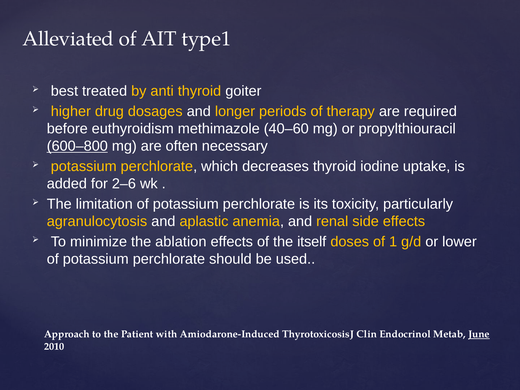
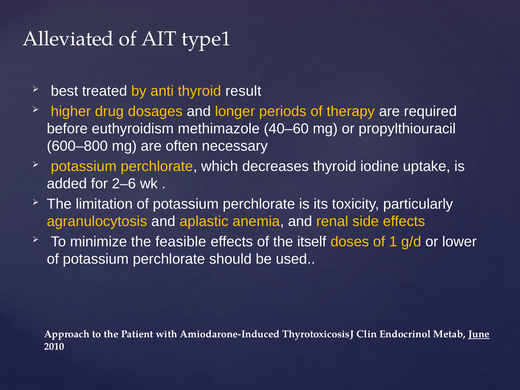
goiter: goiter -> result
600–800 underline: present -> none
ablation: ablation -> feasible
